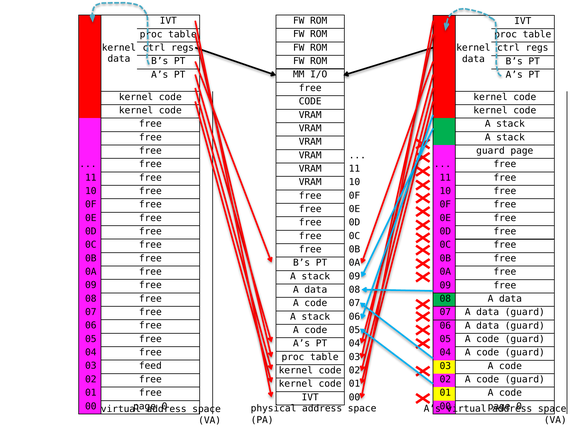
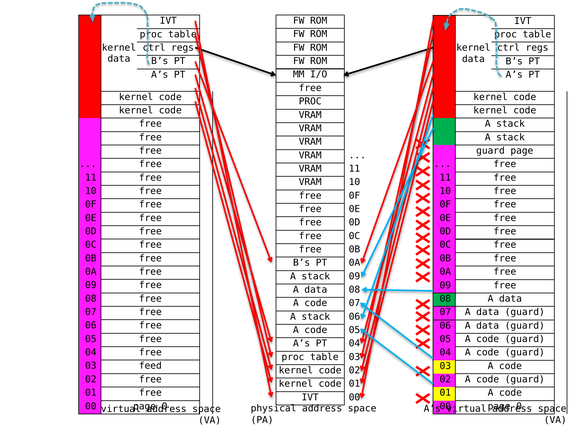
CODE at (310, 102): CODE -> PROC
